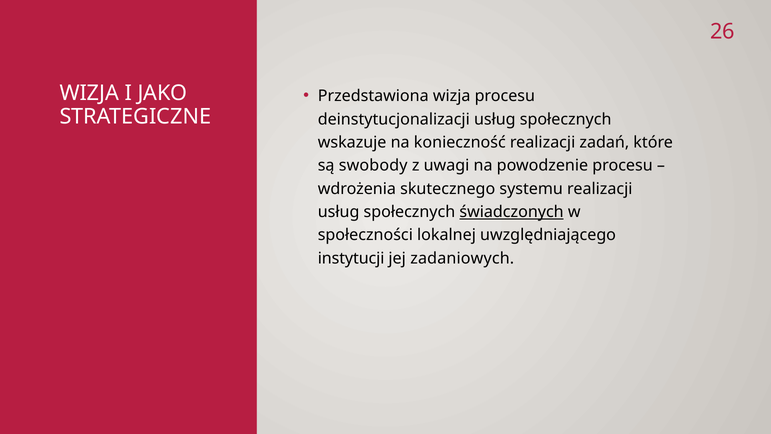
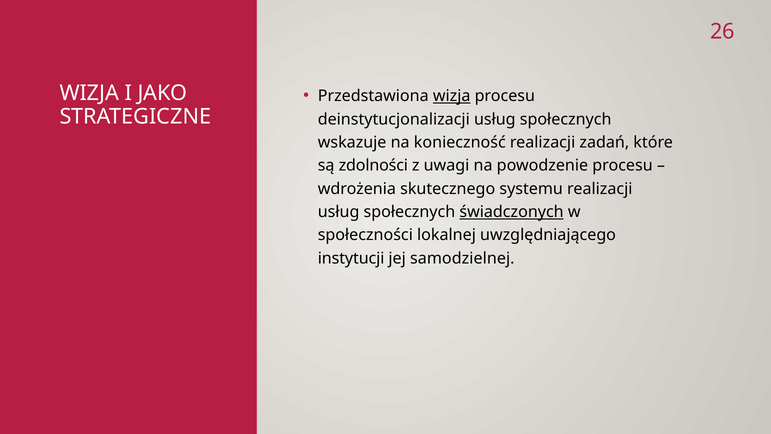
wizja at (452, 96) underline: none -> present
swobody: swobody -> zdolności
zadaniowych: zadaniowych -> samodzielnej
